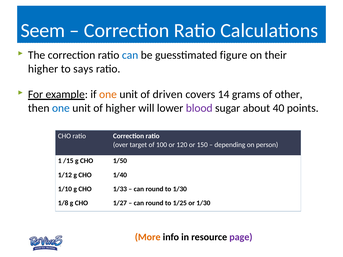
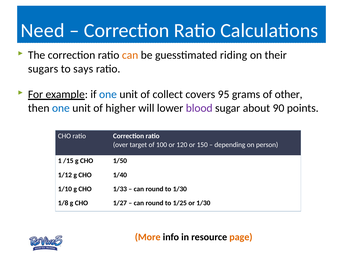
Seem: Seem -> Need
can at (130, 55) colour: blue -> orange
figure: figure -> riding
higher at (43, 69): higher -> sugars
one at (108, 95) colour: orange -> blue
driven: driven -> collect
14: 14 -> 95
40: 40 -> 90
page colour: purple -> orange
